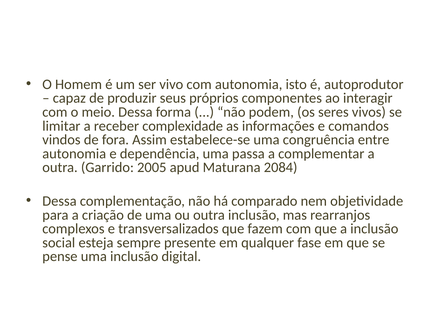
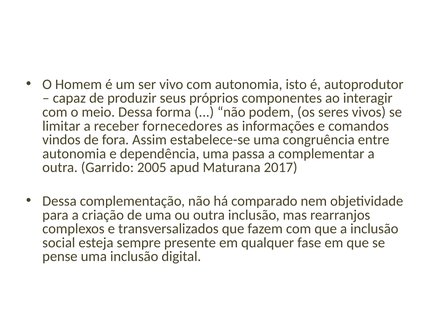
complexidade: complexidade -> fornecedores
2084: 2084 -> 2017
